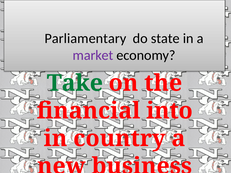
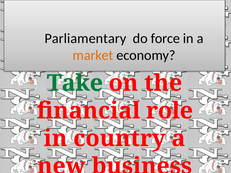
state: state -> force
market colour: purple -> orange
into: into -> role
